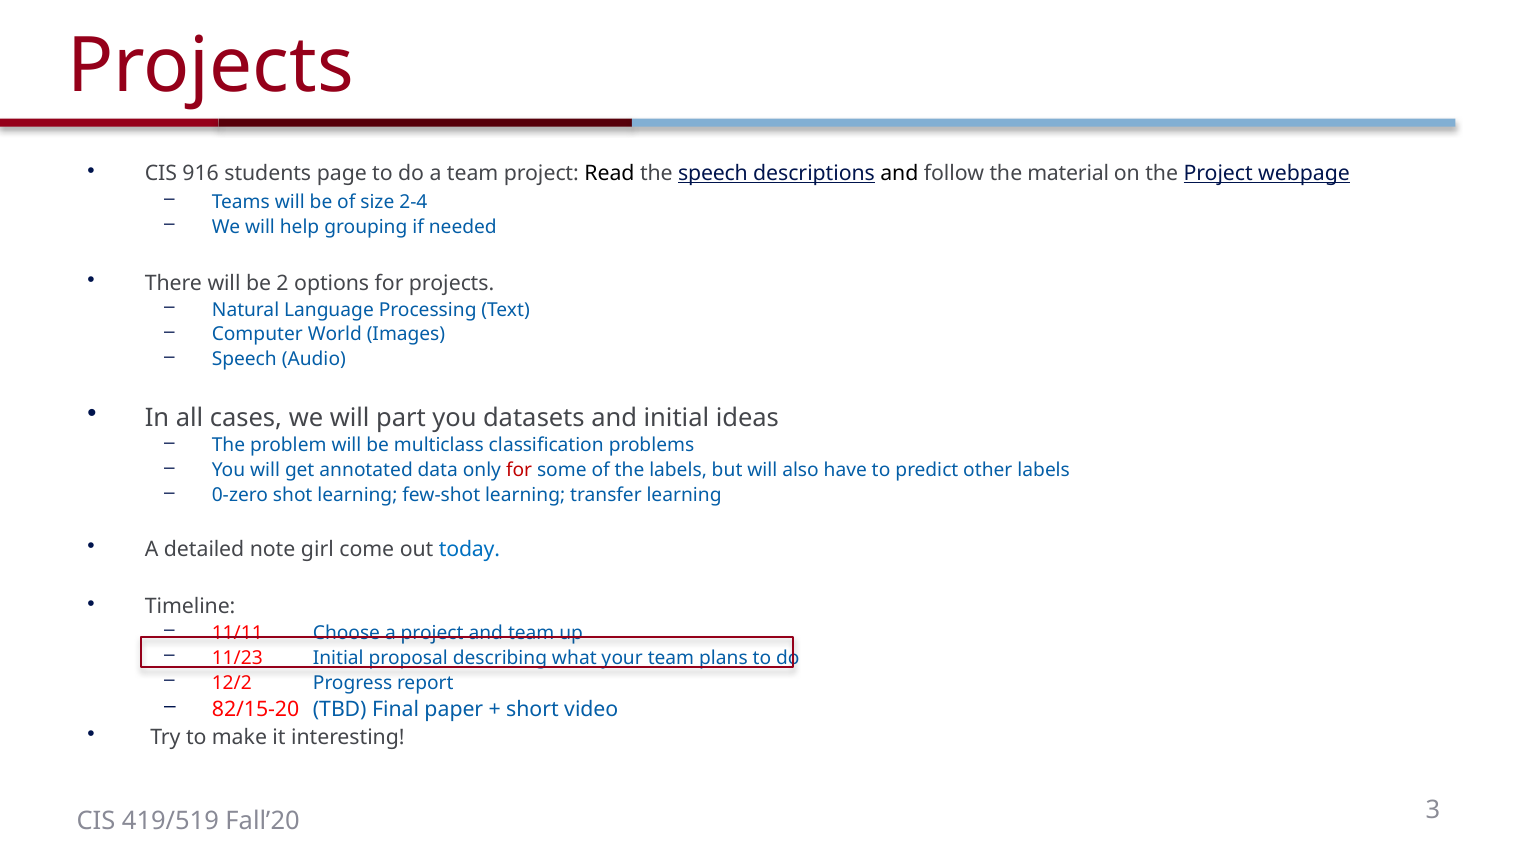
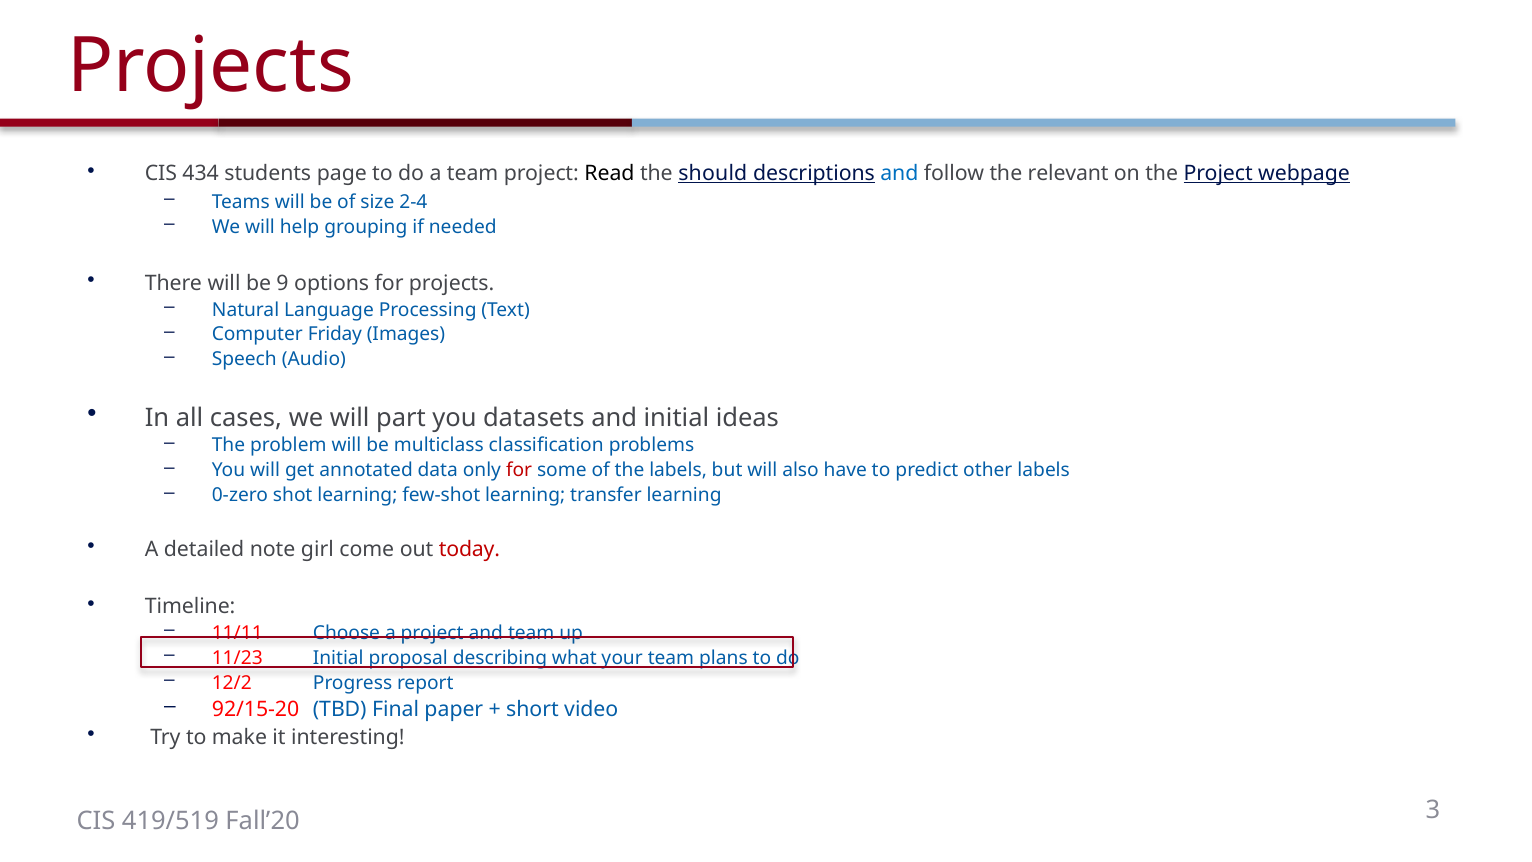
916: 916 -> 434
the speech: speech -> should
and at (899, 173) colour: black -> blue
material: material -> relevant
2: 2 -> 9
World: World -> Friday
today colour: blue -> red
82/15-20: 82/15-20 -> 92/15-20
